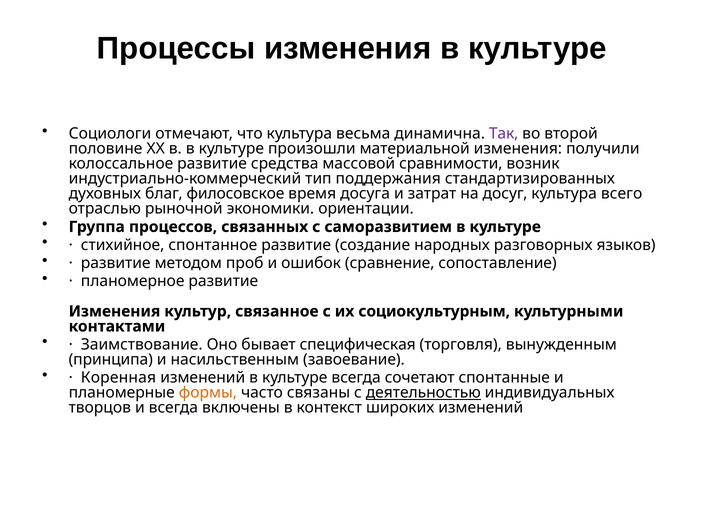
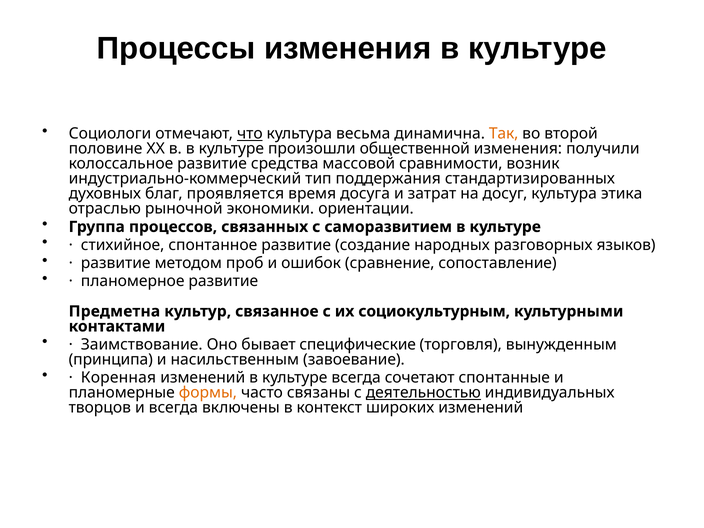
что underline: none -> present
Так colour: purple -> orange
материальной: материальной -> общественной
филосовское: филосовское -> проявляется
всего: всего -> этика
Изменения at (114, 311): Изменения -> Предметна
специфическая: специфическая -> специфические
